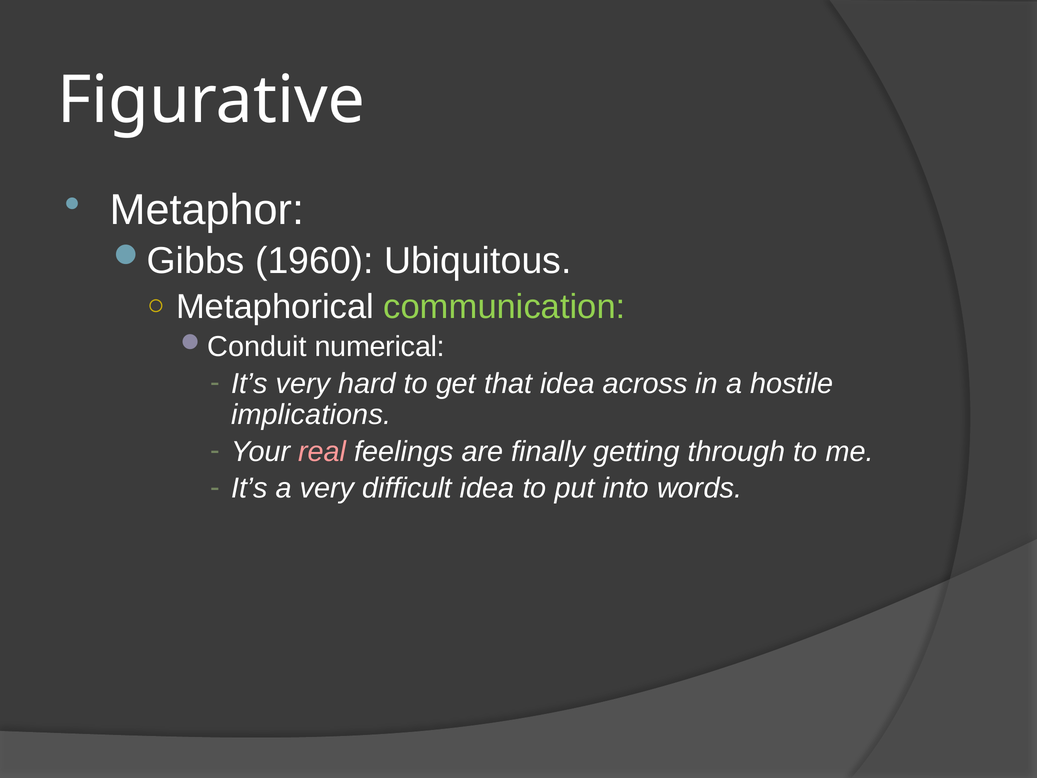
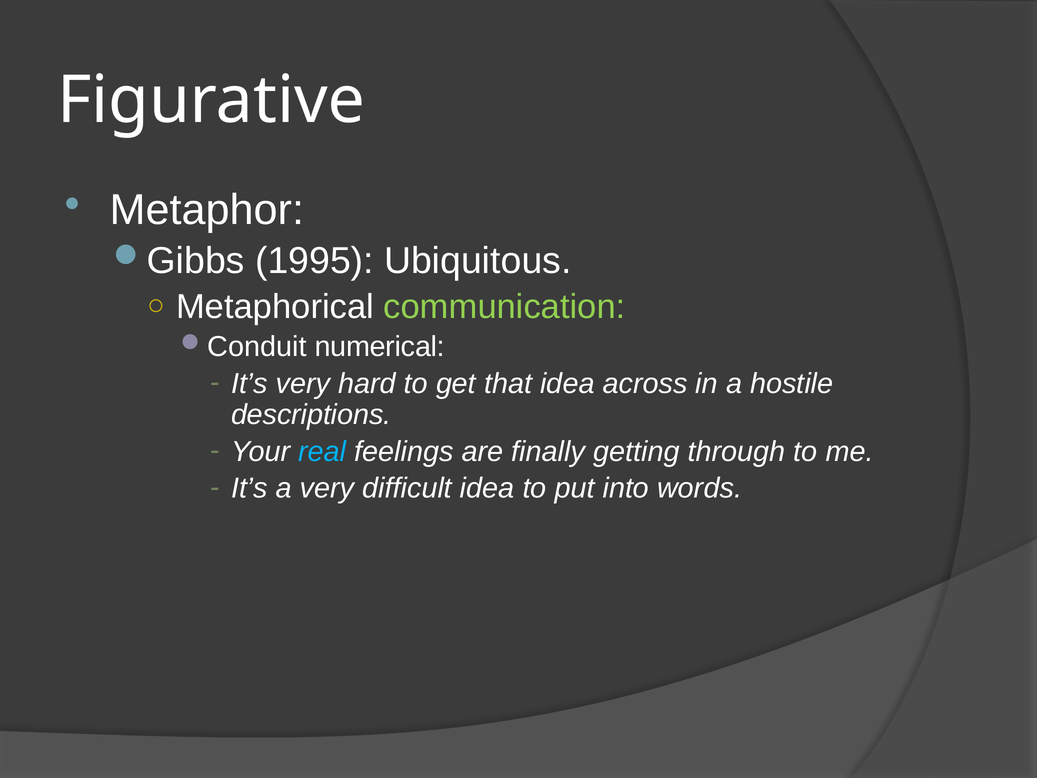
1960: 1960 -> 1995
implications: implications -> descriptions
real colour: pink -> light blue
